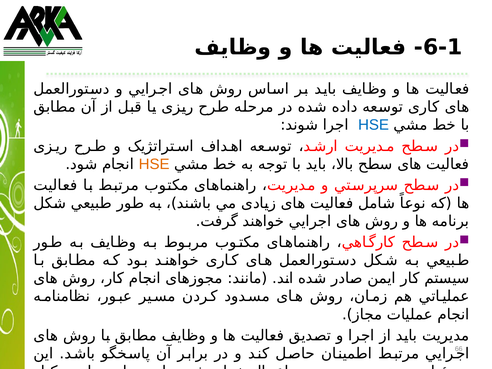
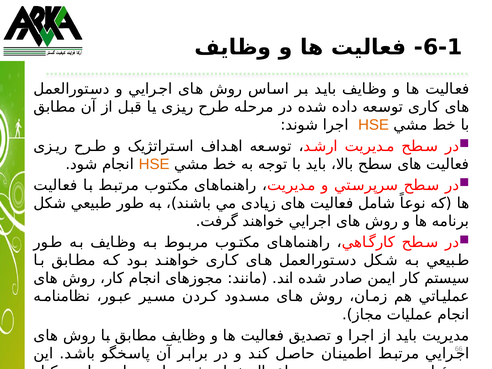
HSE at (374, 125) colour: blue -> orange
